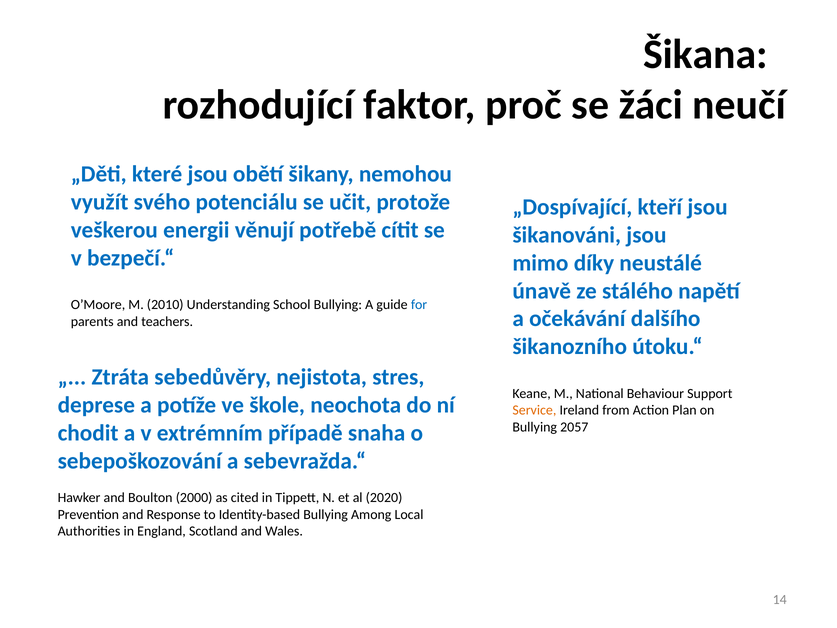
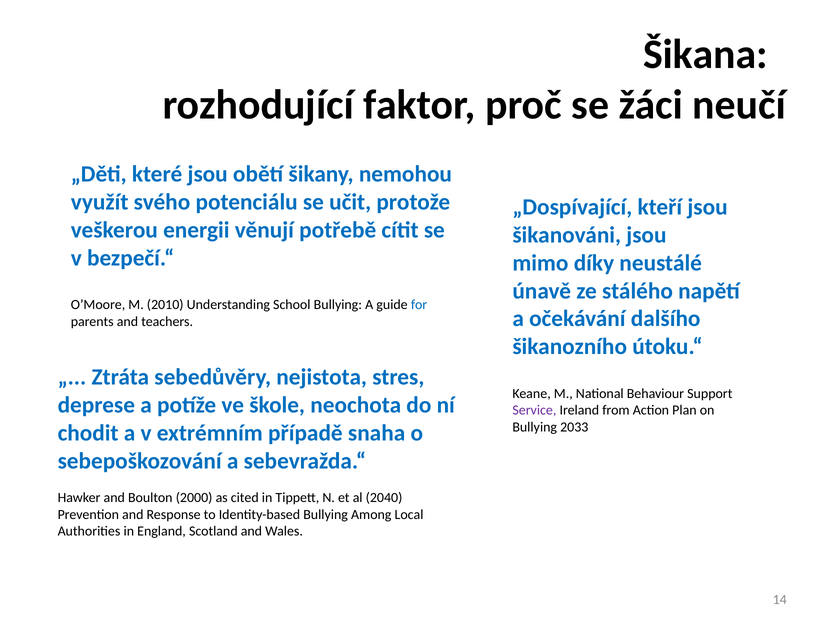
Service colour: orange -> purple
2057: 2057 -> 2033
2020: 2020 -> 2040
